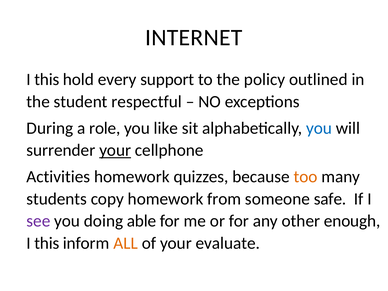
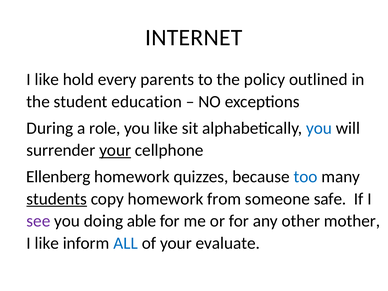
this at (47, 80): this -> like
support: support -> parents
respectful: respectful -> education
Activities: Activities -> Ellenberg
too colour: orange -> blue
students underline: none -> present
enough: enough -> mother
this at (47, 243): this -> like
ALL colour: orange -> blue
